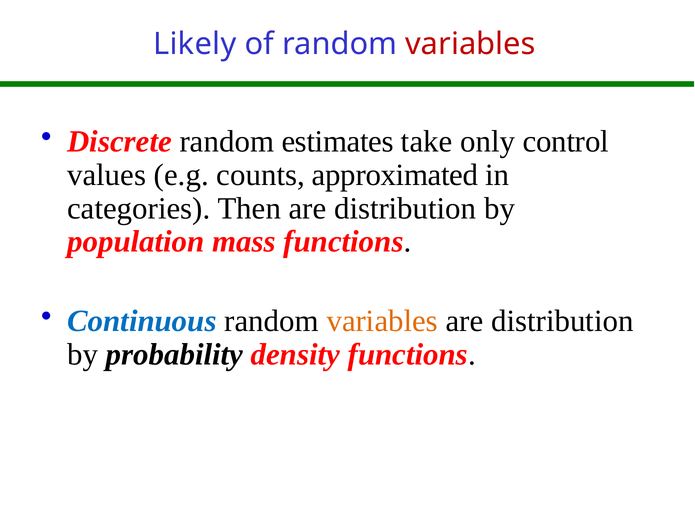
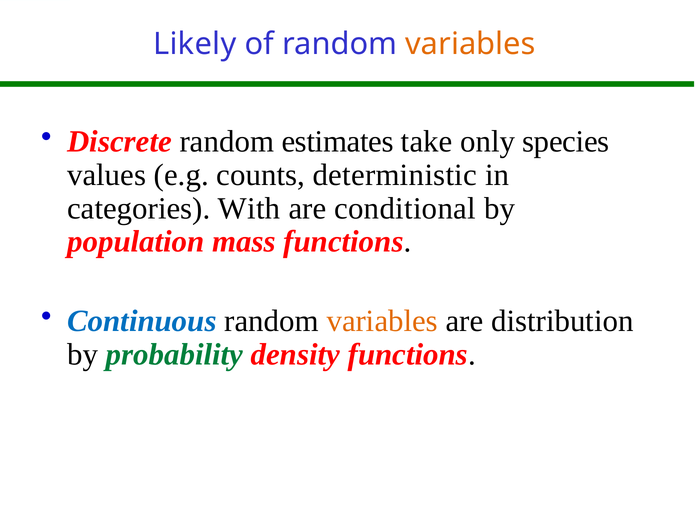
variables at (470, 44) colour: red -> orange
control: control -> species
approximated: approximated -> deterministic
Then: Then -> With
distribution at (405, 208): distribution -> conditional
probability colour: black -> green
